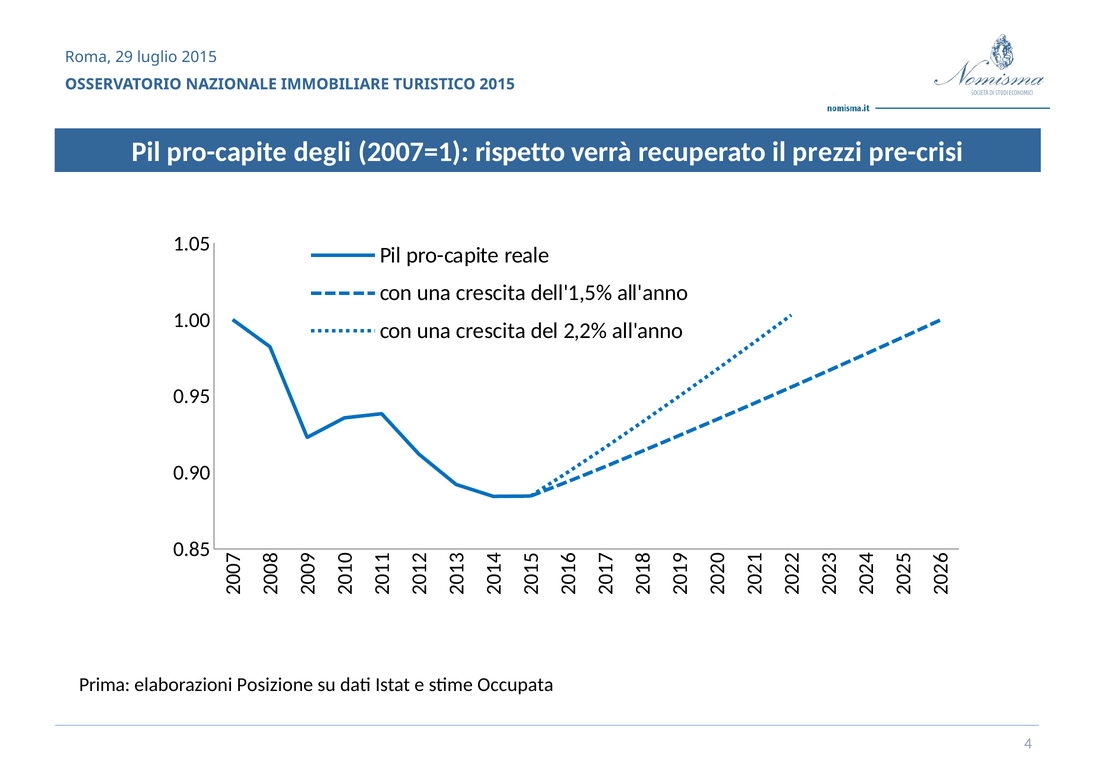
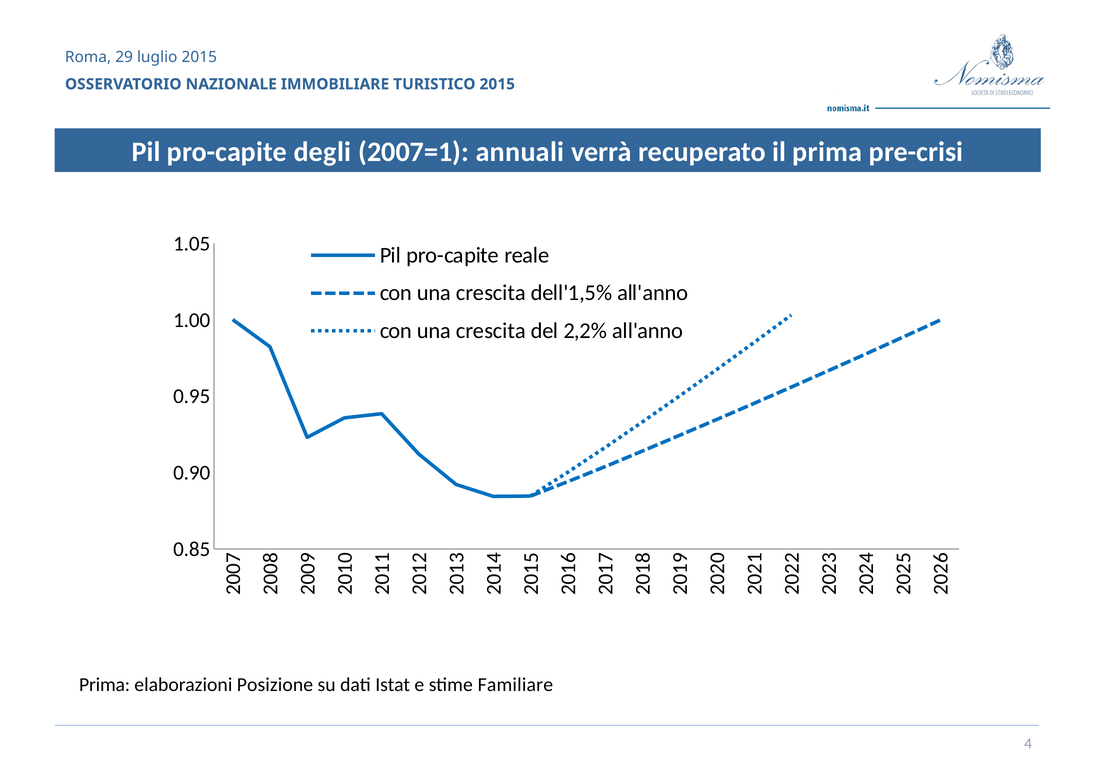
rispetto: rispetto -> annuali
il prezzi: prezzi -> prima
Occupata: Occupata -> Familiare
